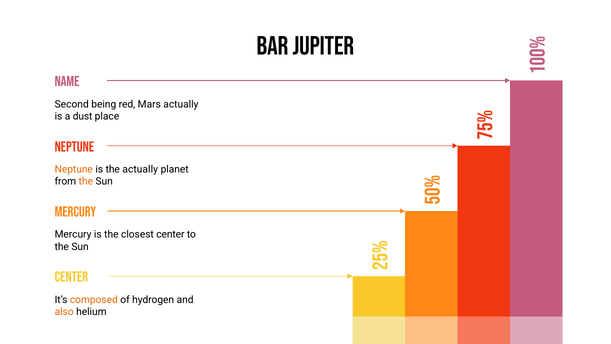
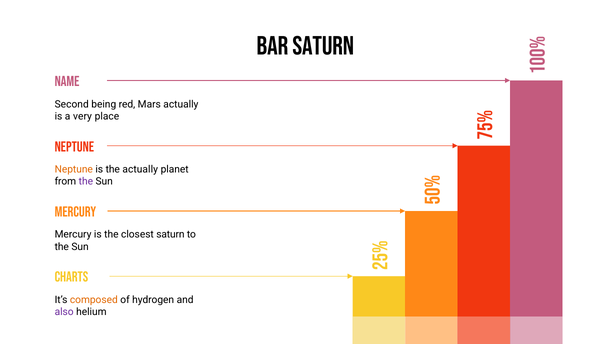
Bar jupiter: jupiter -> saturn
dust: dust -> very
the at (86, 181) colour: orange -> purple
closest center: center -> saturn
CENTER at (71, 277): CENTER -> CHARTS
also colour: orange -> purple
